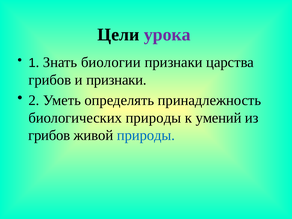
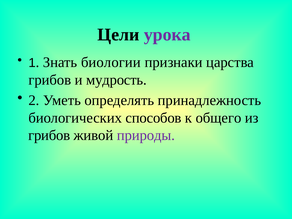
и признаки: признаки -> мудрость
биологических природы: природы -> способов
умений: умений -> общего
природы at (146, 135) colour: blue -> purple
